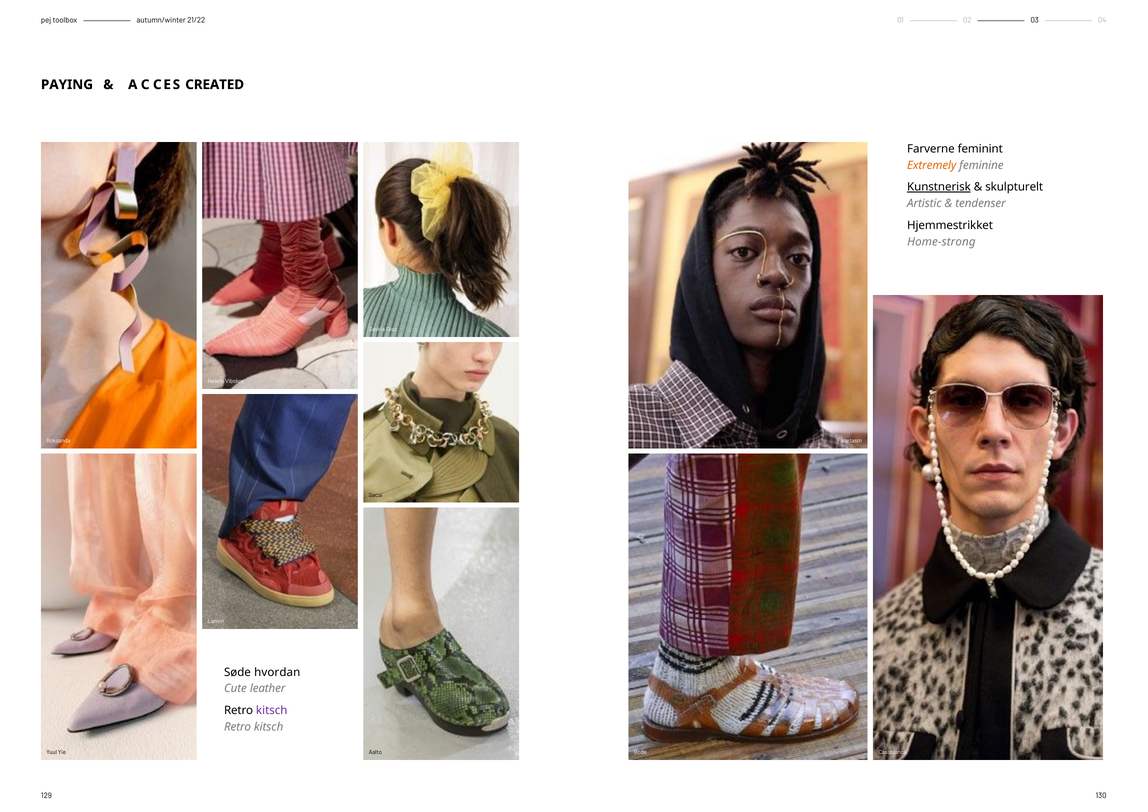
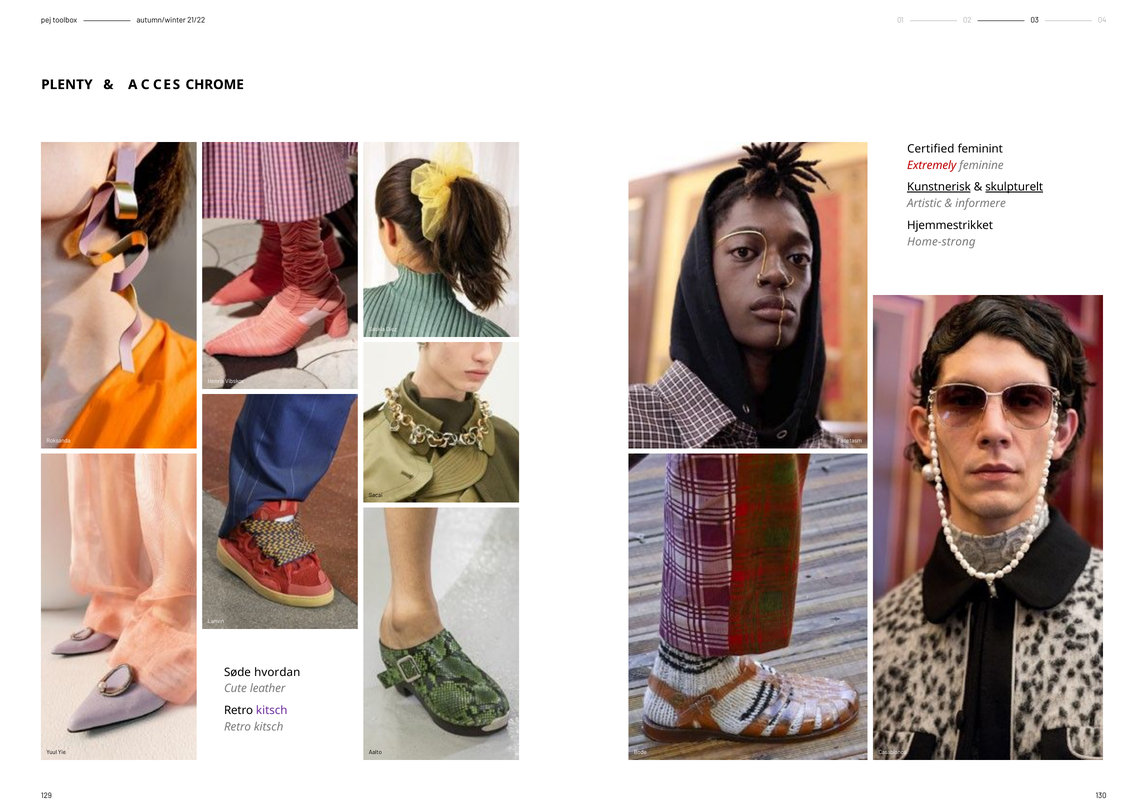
PAYING: PAYING -> PLENTY
CREATED: CREATED -> CHROME
Farverne: Farverne -> Certified
Extremely colour: orange -> red
skulpturelt underline: none -> present
tendenser: tendenser -> informere
